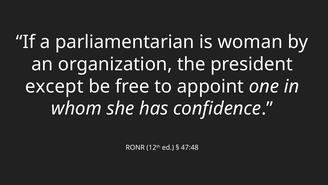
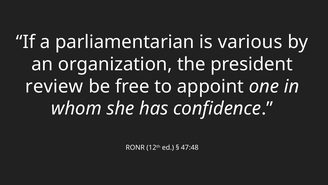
woman: woman -> various
except: except -> review
